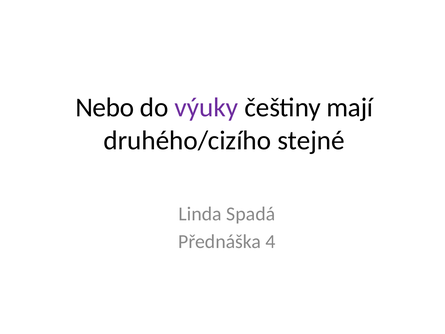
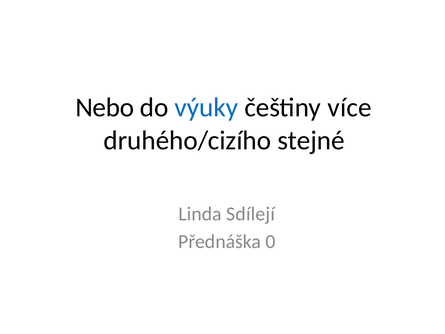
výuky colour: purple -> blue
mají: mají -> více
Spadá: Spadá -> Sdílejí
4: 4 -> 0
